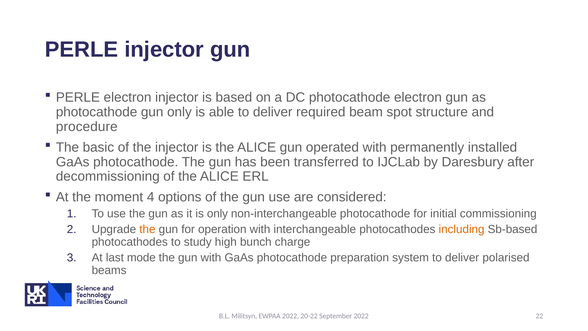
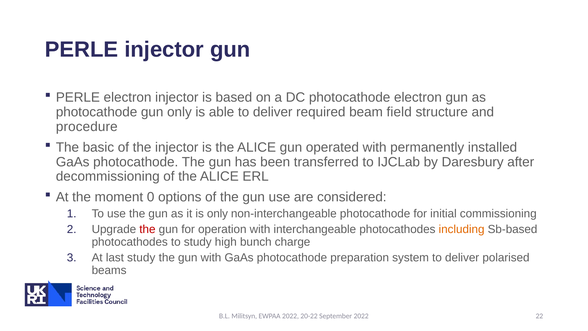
spot: spot -> field
4: 4 -> 0
the at (147, 229) colour: orange -> red
last mode: mode -> study
